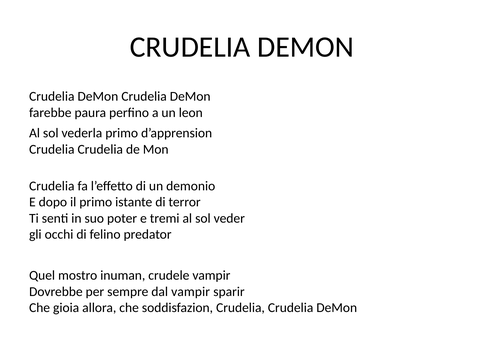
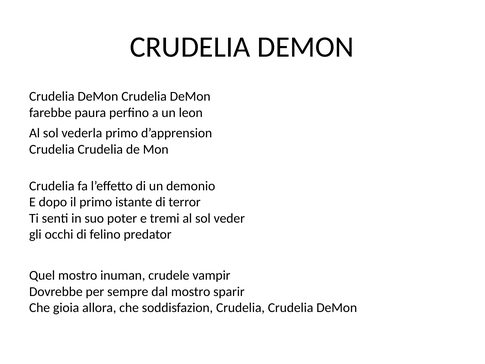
dal vampir: vampir -> mostro
